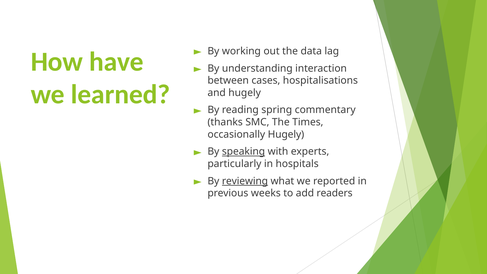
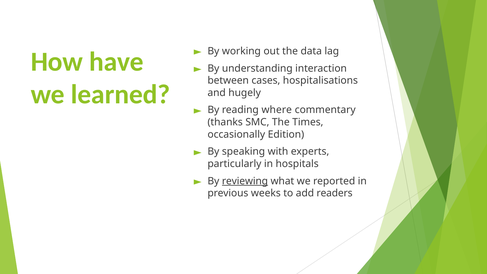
spring: spring -> where
occasionally Hugely: Hugely -> Edition
speaking underline: present -> none
